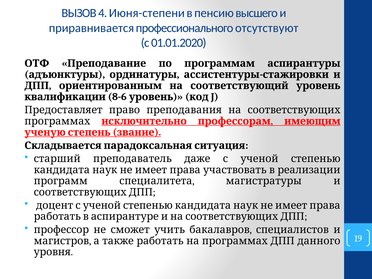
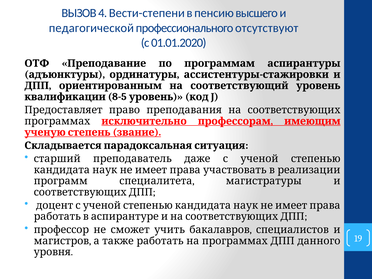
Июня-степени: Июня-степени -> Вести-степени
приравнивается: приравнивается -> педагогической
8-6: 8-6 -> 8-5
